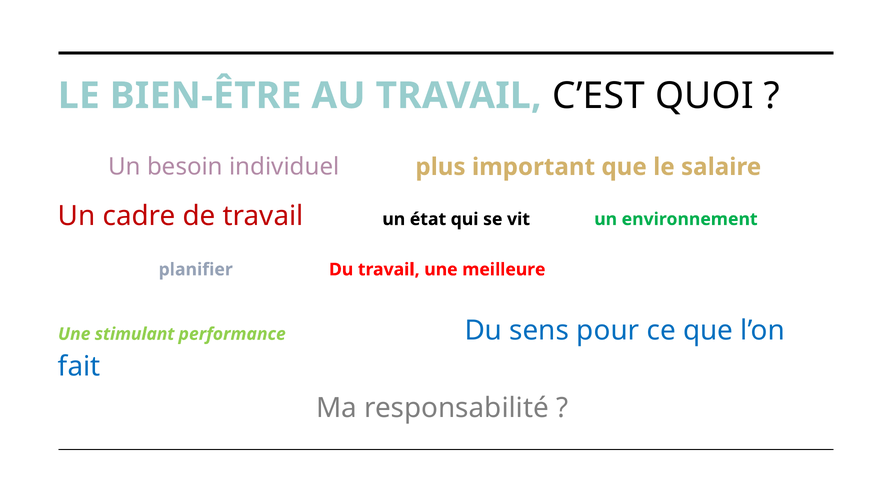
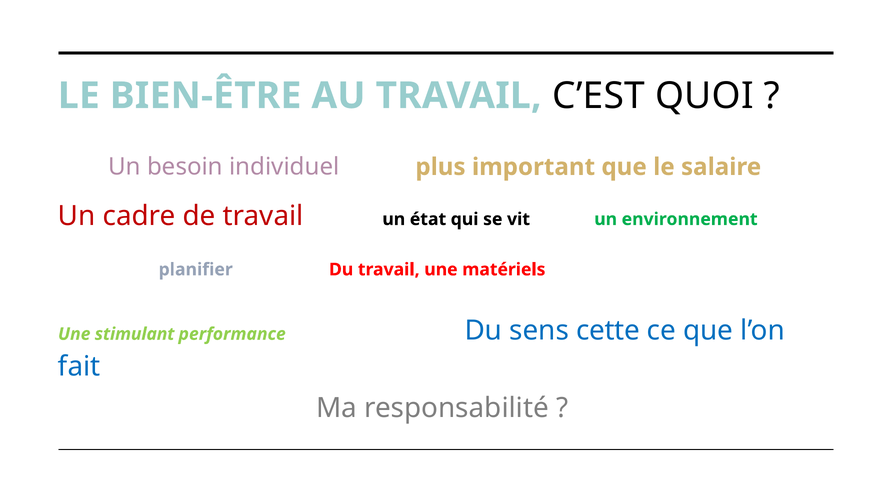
meilleure: meilleure -> matériels
pour: pour -> cette
